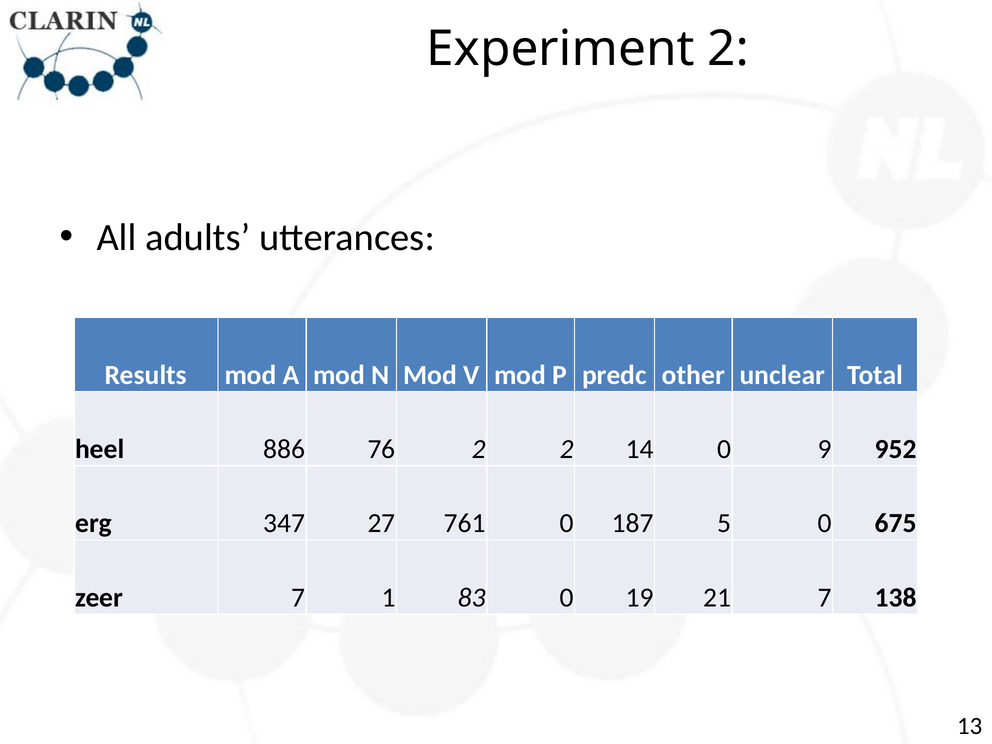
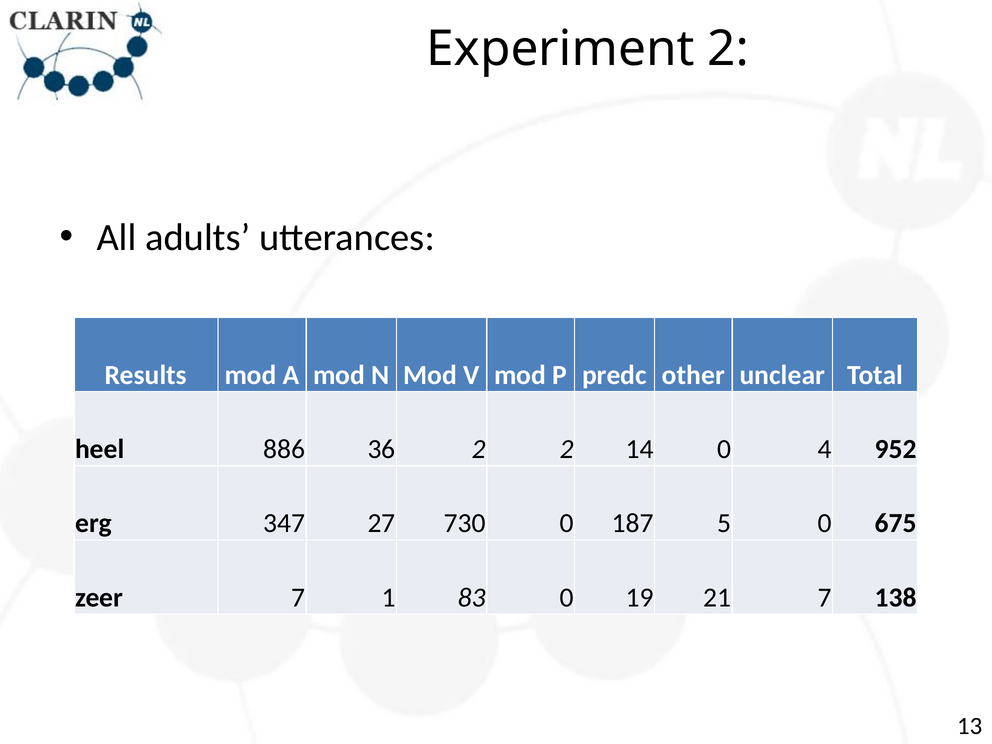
76: 76 -> 36
9: 9 -> 4
761: 761 -> 730
